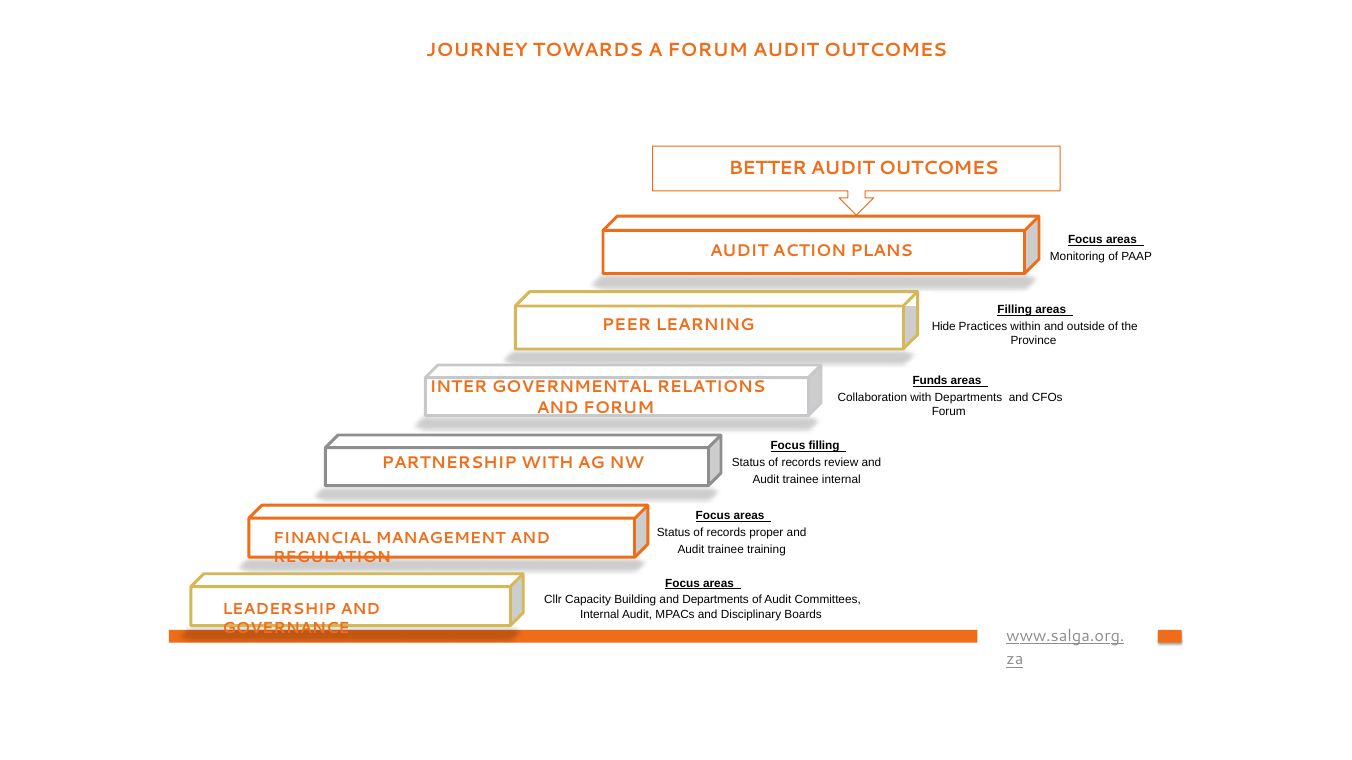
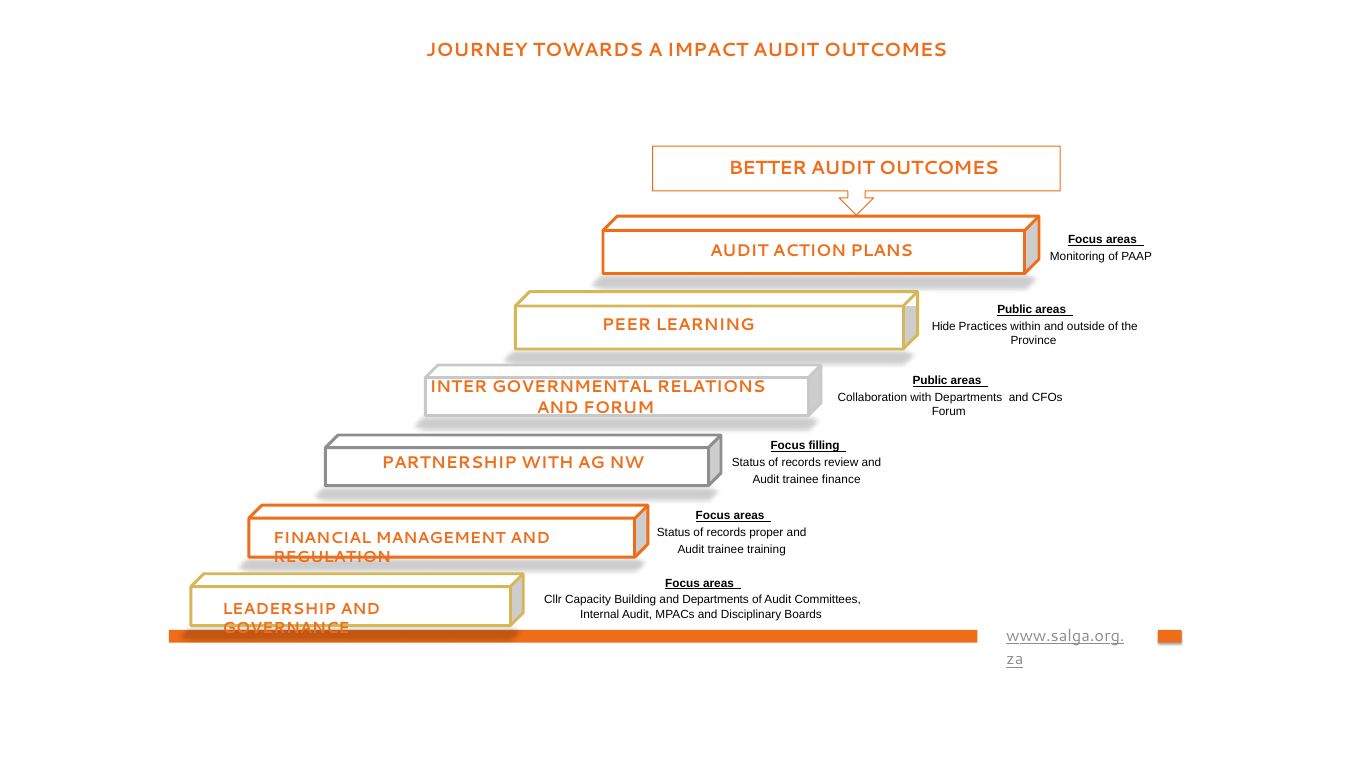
A FORUM: FORUM -> IMPACT
Filling at (1015, 310): Filling -> Public
Funds at (930, 381): Funds -> Public
trainee internal: internal -> finance
